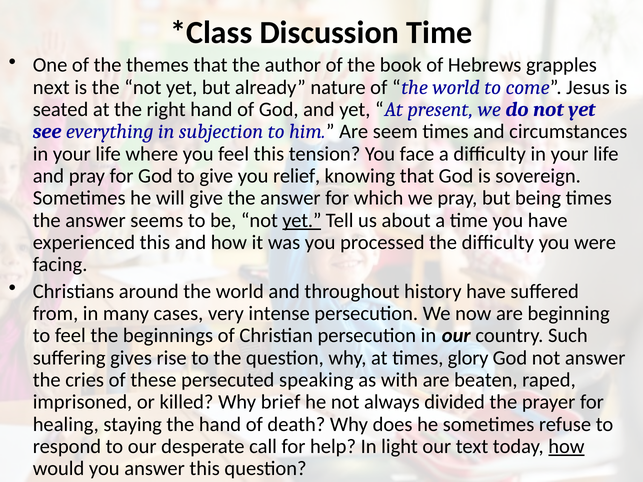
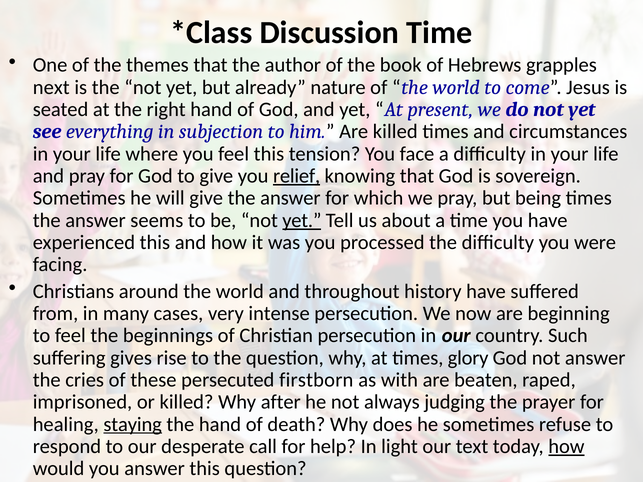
Are seem: seem -> killed
relief underline: none -> present
speaking: speaking -> firstborn
brief: brief -> after
divided: divided -> judging
staying underline: none -> present
